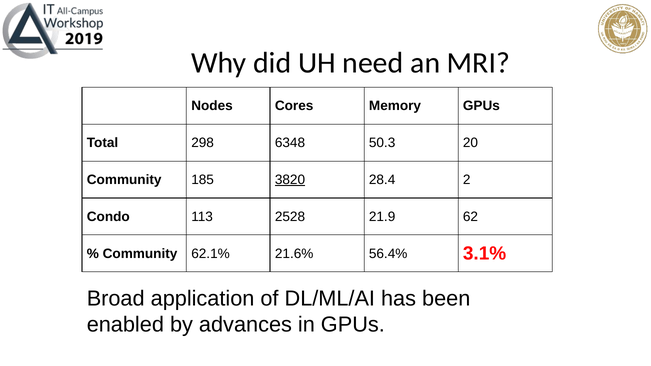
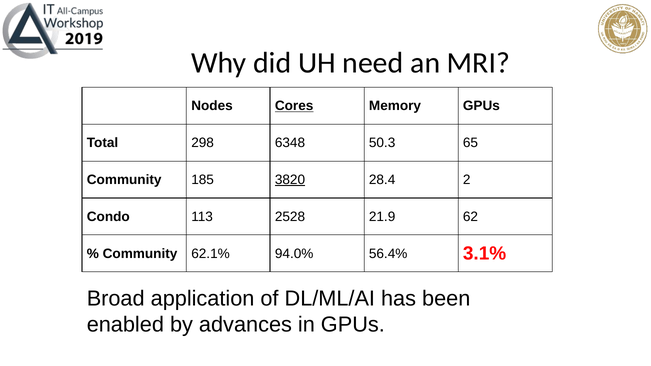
Cores underline: none -> present
20: 20 -> 65
21.6%: 21.6% -> 94.0%
